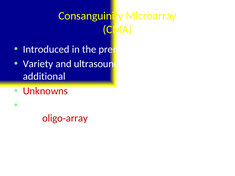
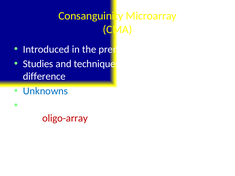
Variety: Variety -> Studies
ultrasound: ultrasound -> techniques
additional: additional -> difference
Unknowns colour: red -> blue
